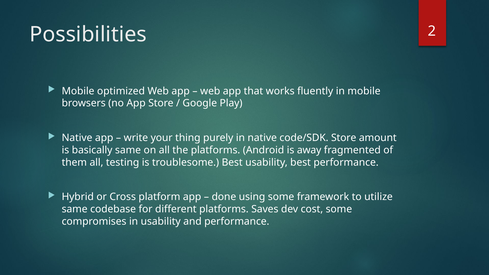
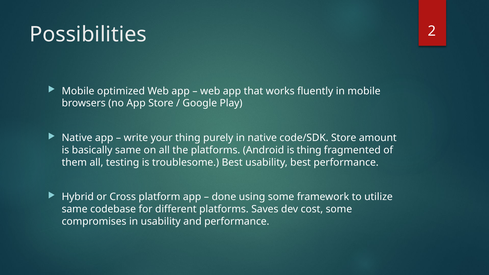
is away: away -> thing
